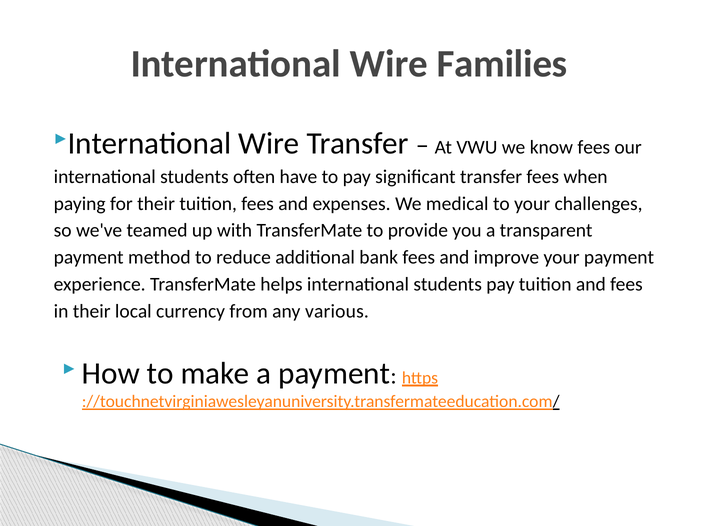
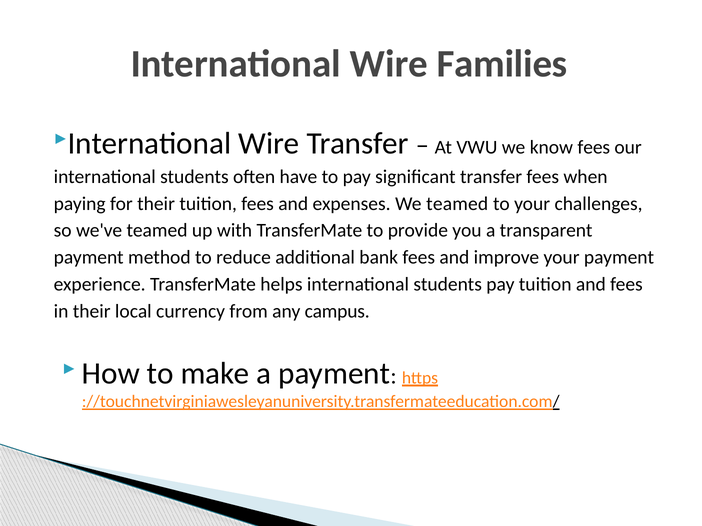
We medical: medical -> teamed
various: various -> campus
